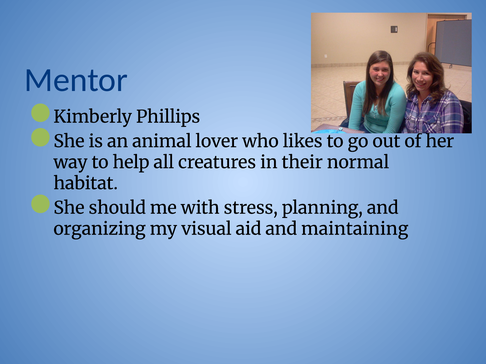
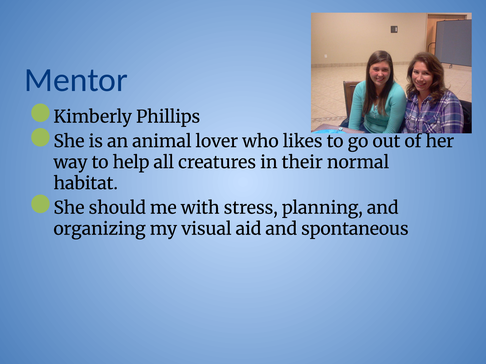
maintaining: maintaining -> spontaneous
